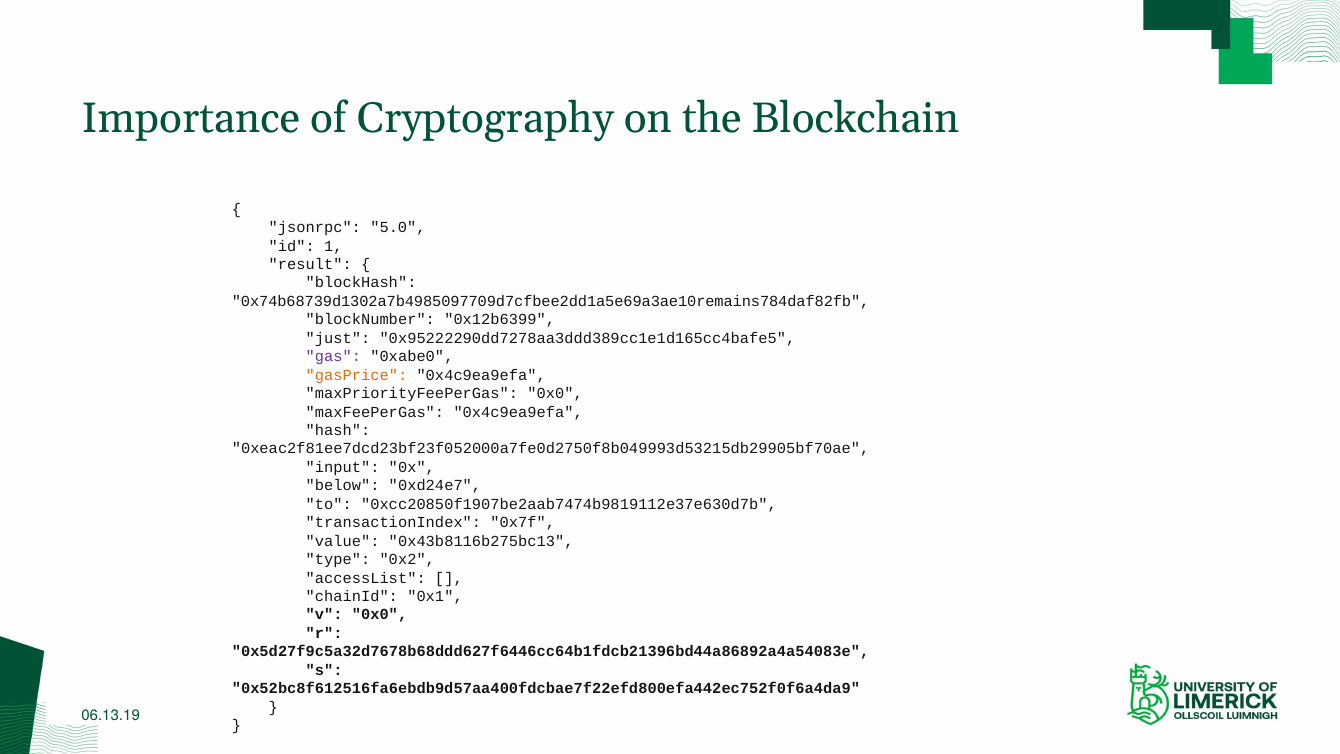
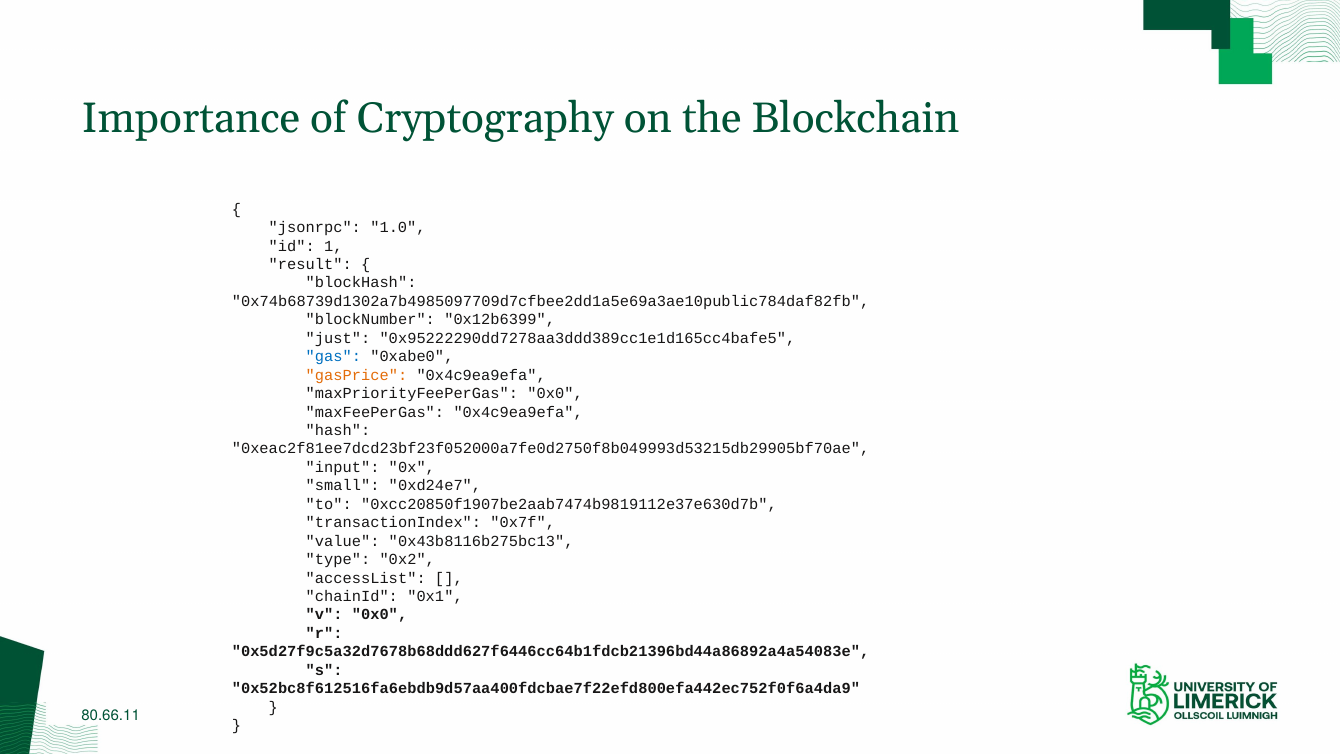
5.0: 5.0 -> 1.0
0x74b68739d1302a7b4985097709d7cfbee2dd1a5e69a3ae10remains784daf82fb: 0x74b68739d1302a7b4985097709d7cfbee2dd1a5e69a3ae10remains784daf82fb -> 0x74b68739d1302a7b4985097709d7cfbee2dd1a5e69a3ae10public784daf82fb
gas colour: purple -> blue
below: below -> small
06.13.19: 06.13.19 -> 80.66.11
